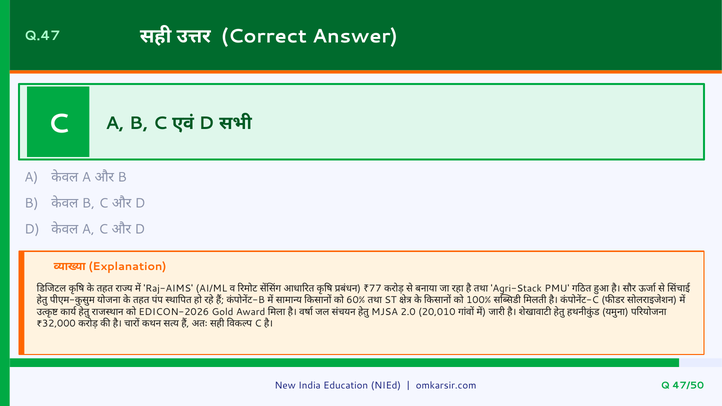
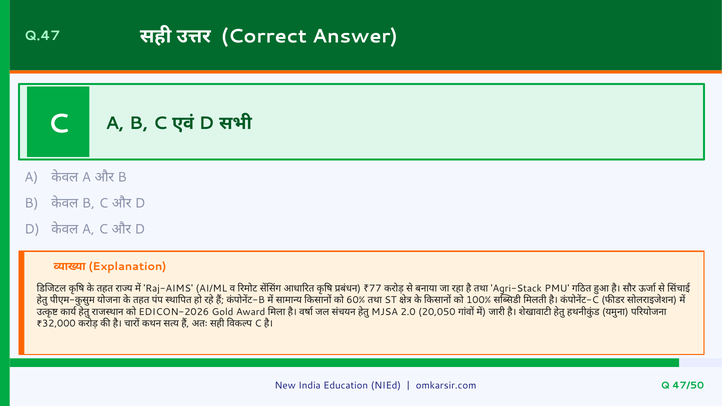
20,010: 20,010 -> 20,050
